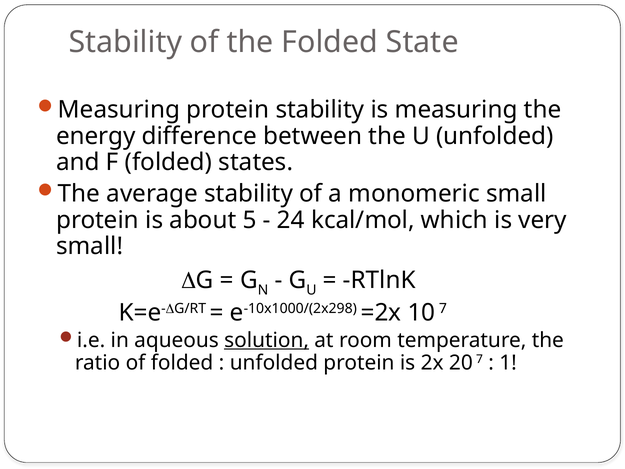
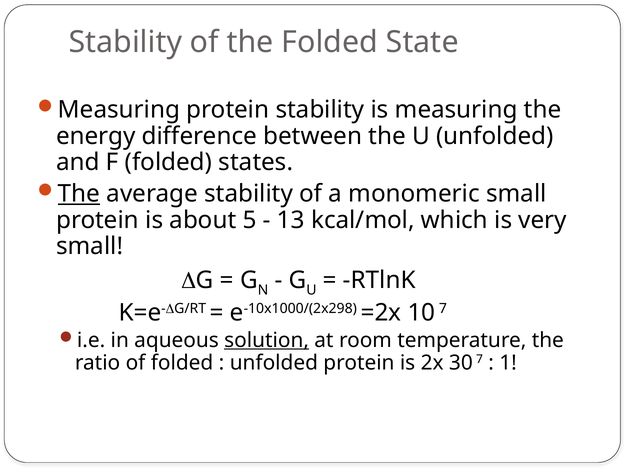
The at (79, 194) underline: none -> present
24: 24 -> 13
20: 20 -> 30
